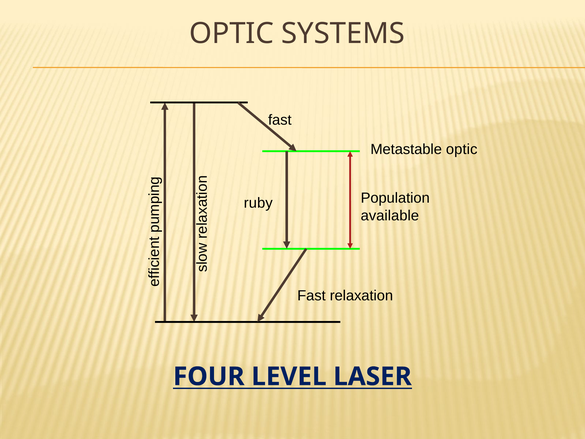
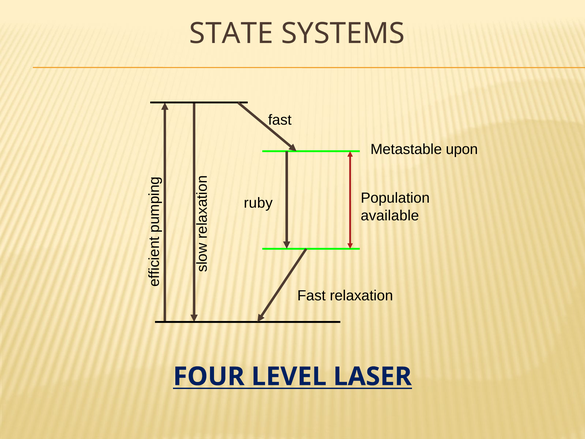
OPTIC at (232, 34): OPTIC -> STATE
Metastable optic: optic -> upon
